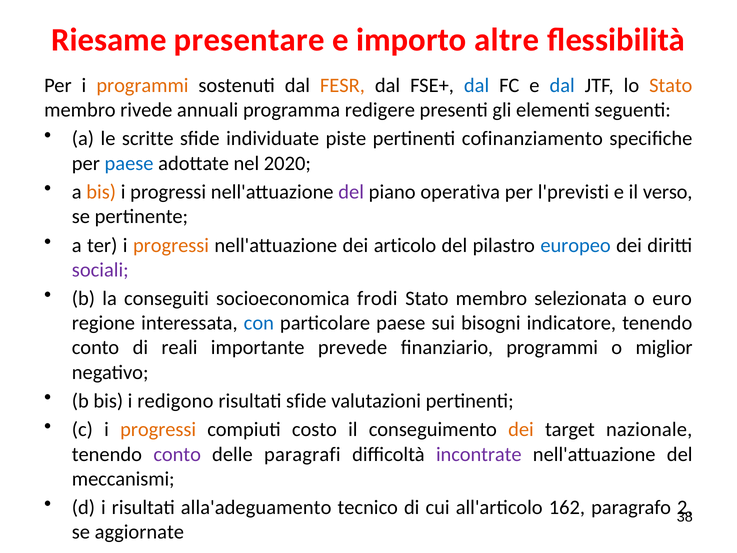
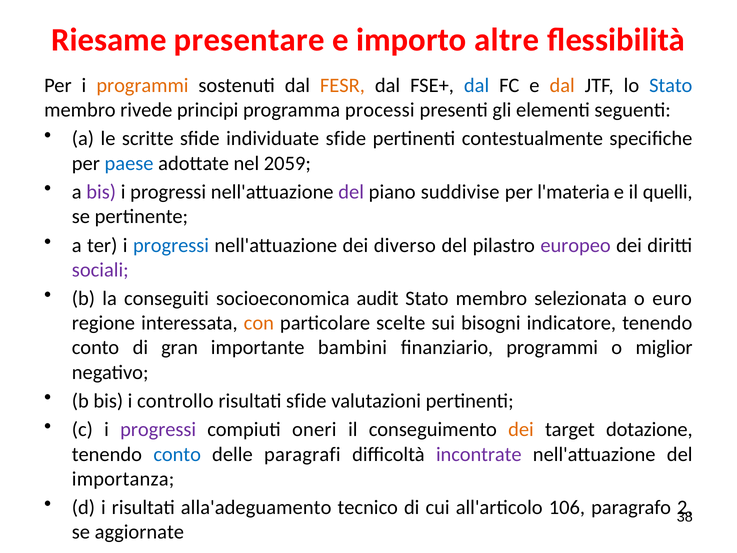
dal at (562, 85) colour: blue -> orange
Stato at (671, 85) colour: orange -> blue
annuali: annuali -> principi
redigere: redigere -> processi
individuate piste: piste -> sfide
cofinanziamento: cofinanziamento -> contestualmente
2020: 2020 -> 2059
bis at (101, 192) colour: orange -> purple
operativa: operativa -> suddivise
l'previsti: l'previsti -> l'materia
verso: verso -> quelli
progressi at (171, 245) colour: orange -> blue
articolo: articolo -> diverso
europeo colour: blue -> purple
frodi: frodi -> audit
con colour: blue -> orange
particolare paese: paese -> scelte
reali: reali -> gran
prevede: prevede -> bambini
redigono: redigono -> controllo
progressi at (158, 429) colour: orange -> purple
costo: costo -> oneri
nazionale: nazionale -> dotazione
conto at (177, 454) colour: purple -> blue
meccanismi: meccanismi -> importanza
162: 162 -> 106
